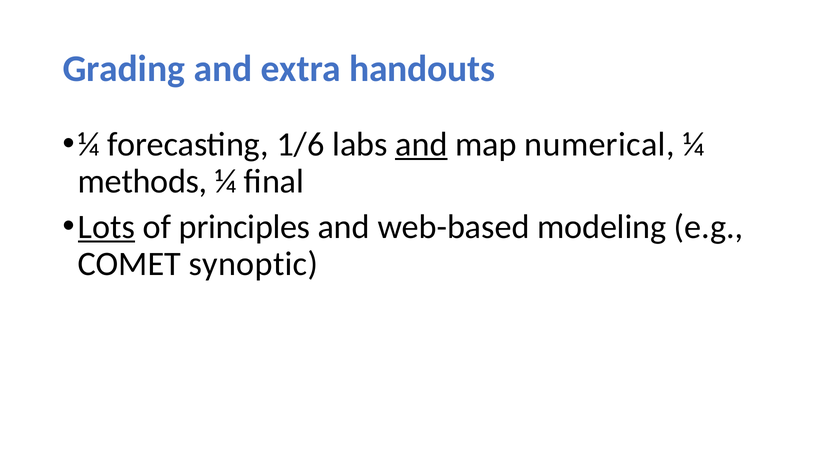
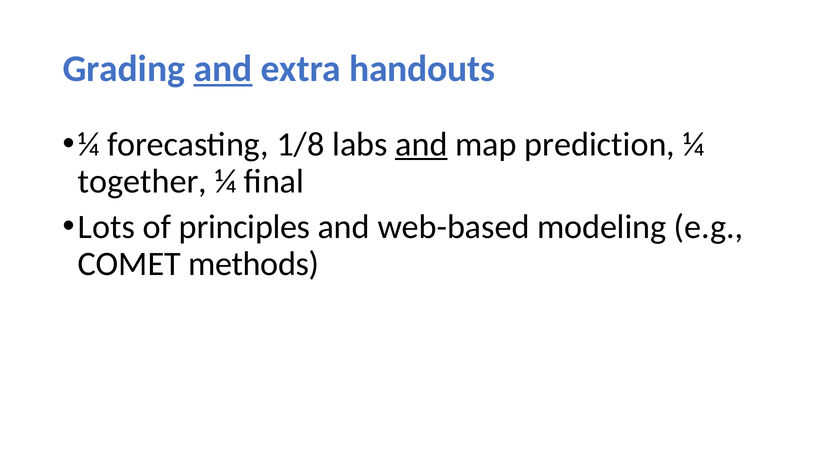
and at (223, 69) underline: none -> present
1/6: 1/6 -> 1/8
numerical: numerical -> prediction
methods: methods -> together
Lots underline: present -> none
synoptic: synoptic -> methods
